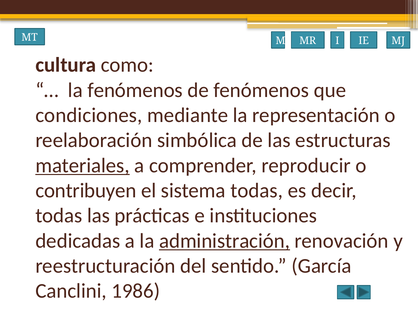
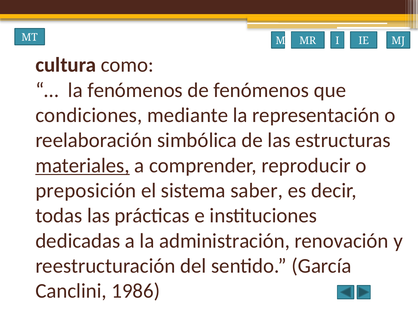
contribuyen: contribuyen -> preposición
sistema todas: todas -> saber
administración underline: present -> none
